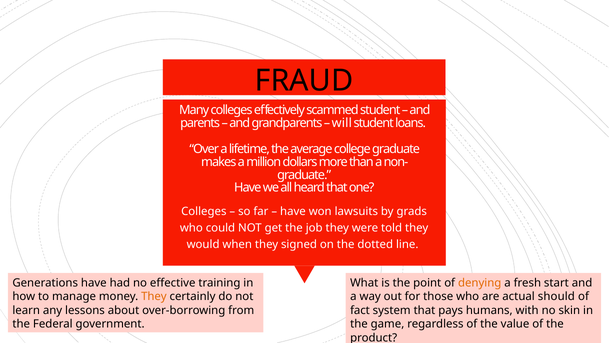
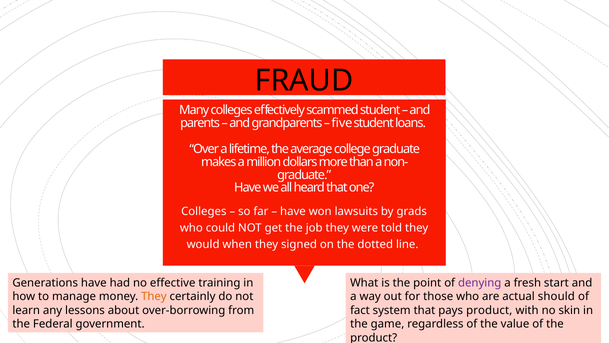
will: will -> five
denying colour: orange -> purple
pays humans: humans -> product
